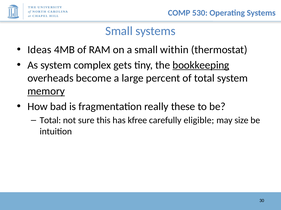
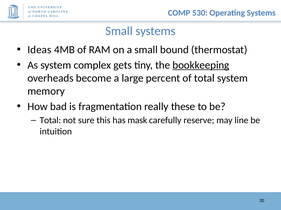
within: within -> bound
memory underline: present -> none
kfree: kfree -> mask
eligible: eligible -> reserve
size: size -> line
